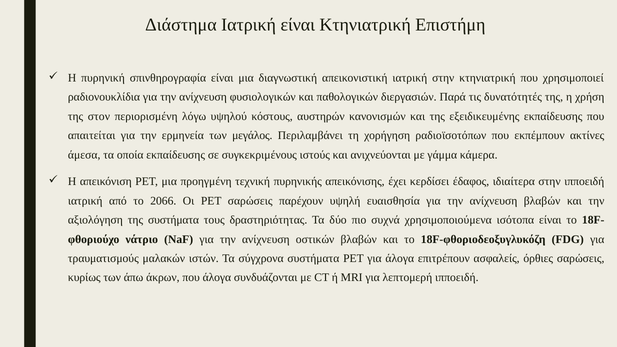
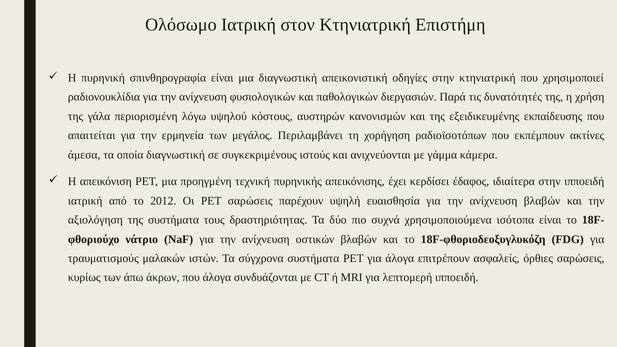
Διάστημα: Διάστημα -> Ολόσωμο
Ιατρική είναι: είναι -> στον
απεικονιστική ιατρική: ιατρική -> οδηγίες
στον: στον -> γάλα
οποία εκπαίδευσης: εκπαίδευσης -> διαγνωστική
2066: 2066 -> 2012
